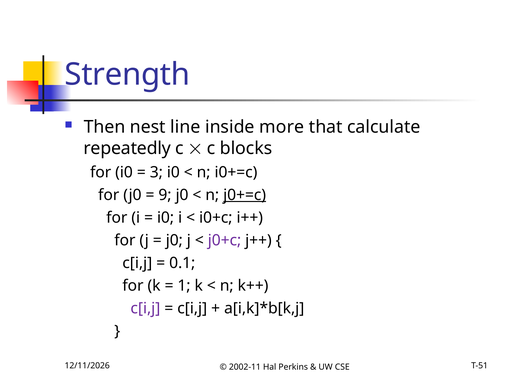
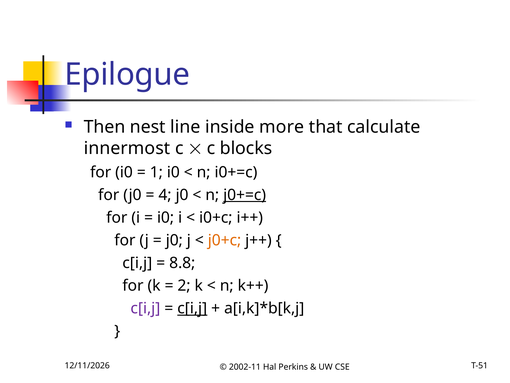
Strength: Strength -> Epilogue
repeatedly: repeatedly -> innermost
3: 3 -> 1
9: 9 -> 4
j0+c colour: purple -> orange
0.1: 0.1 -> 8.8
1: 1 -> 2
c[i,j at (192, 308) underline: none -> present
